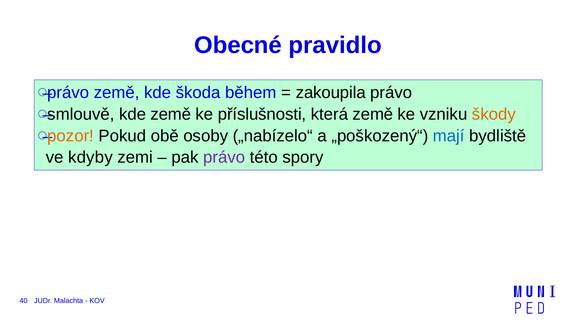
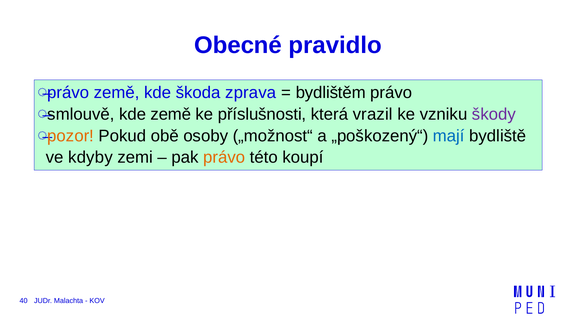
během: během -> zprava
zakoupila: zakoupila -> bydlištěm
která země: země -> vrazil
škody colour: orange -> purple
„nabízelo“: „nabízelo“ -> „možnost“
právo at (224, 157) colour: purple -> orange
spory: spory -> koupí
